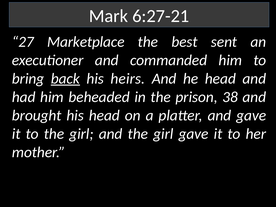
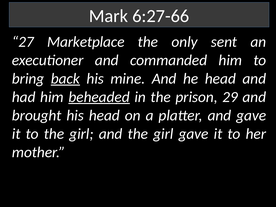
6:27-21: 6:27-21 -> 6:27-66
best: best -> only
heirs: heirs -> mine
beheaded underline: none -> present
38: 38 -> 29
